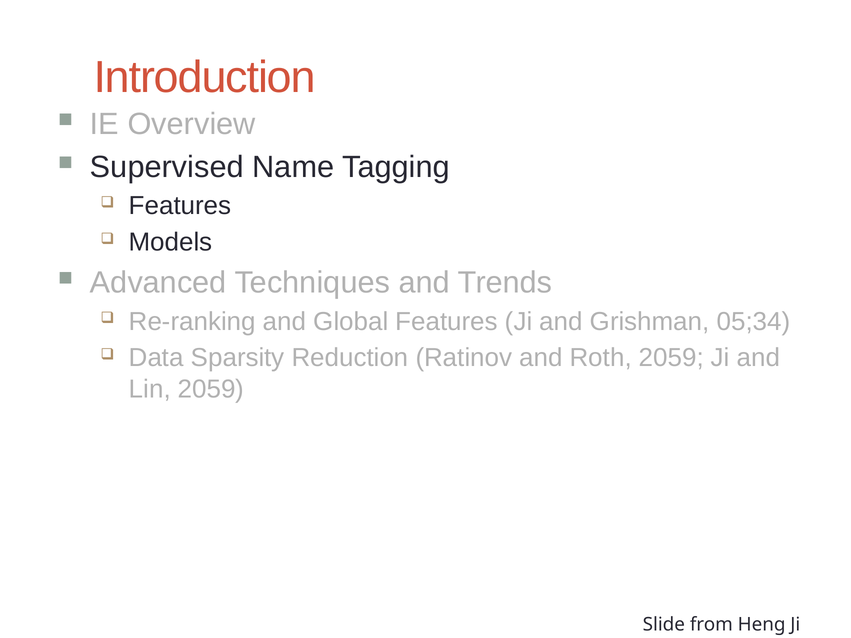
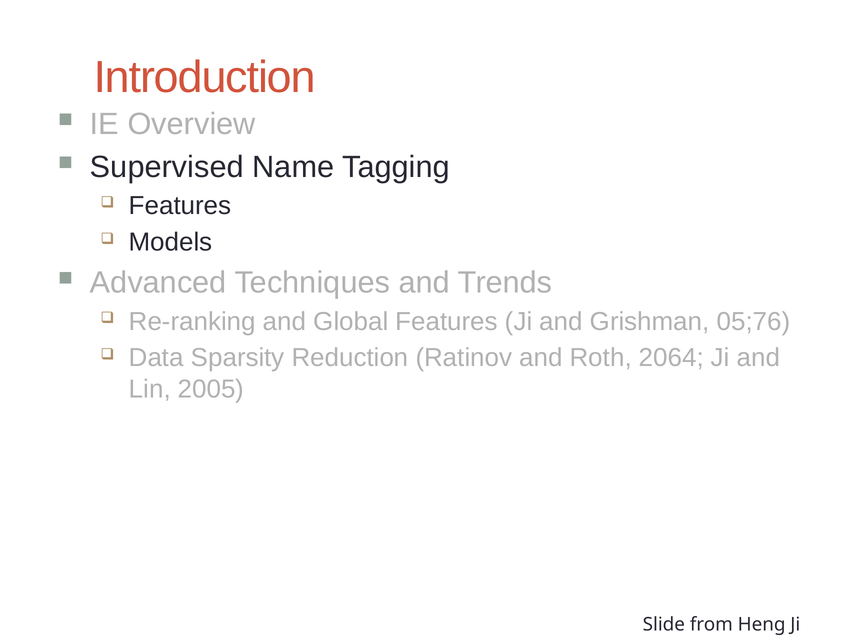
05;34: 05;34 -> 05;76
Roth 2059: 2059 -> 2064
Lin 2059: 2059 -> 2005
